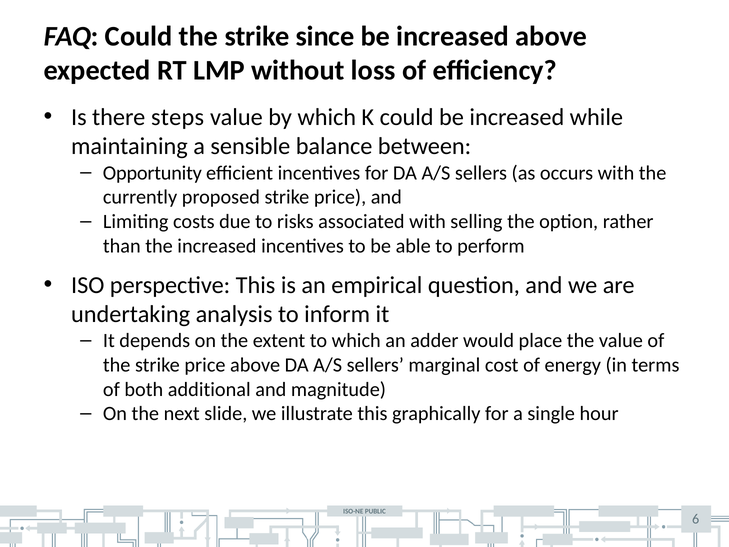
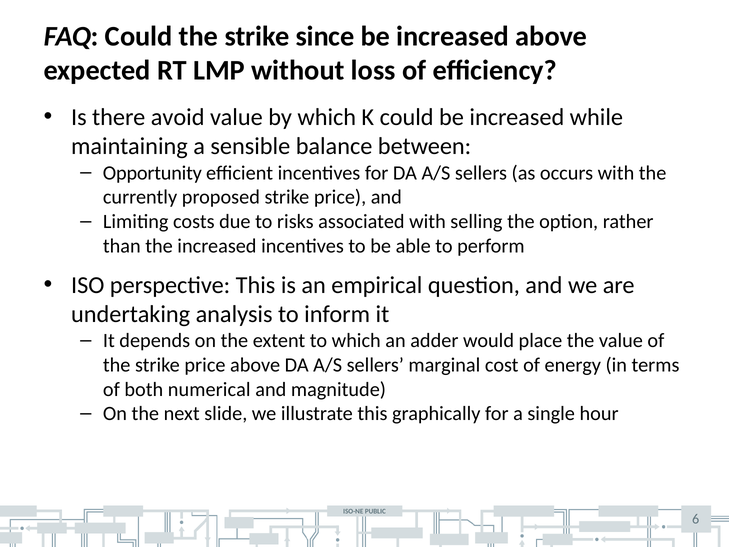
steps: steps -> avoid
additional: additional -> numerical
